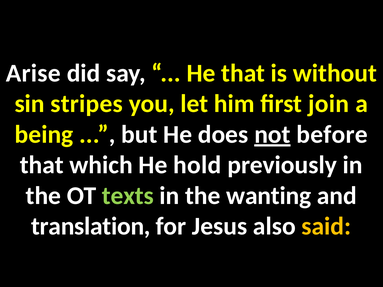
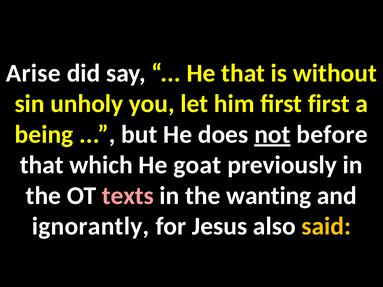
stripes: stripes -> unholy
first join: join -> first
hold: hold -> goat
texts colour: light green -> pink
translation: translation -> ignorantly
